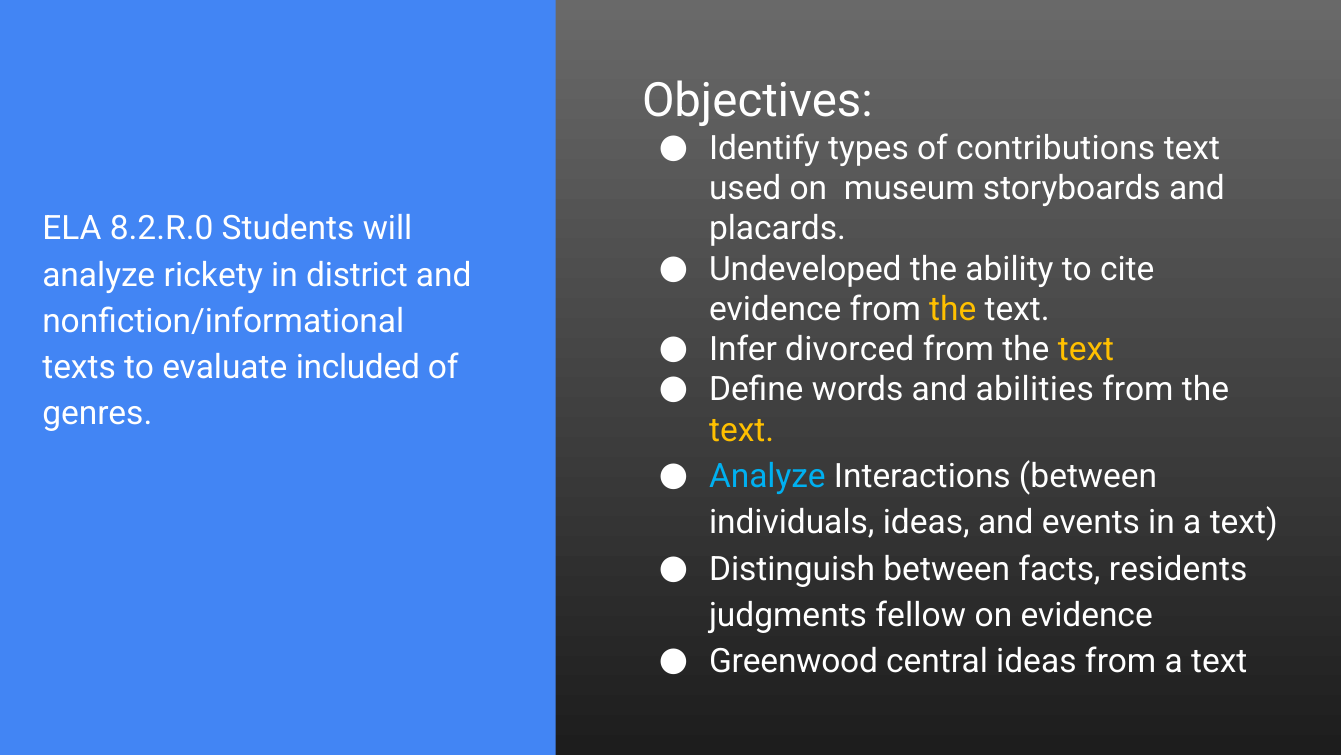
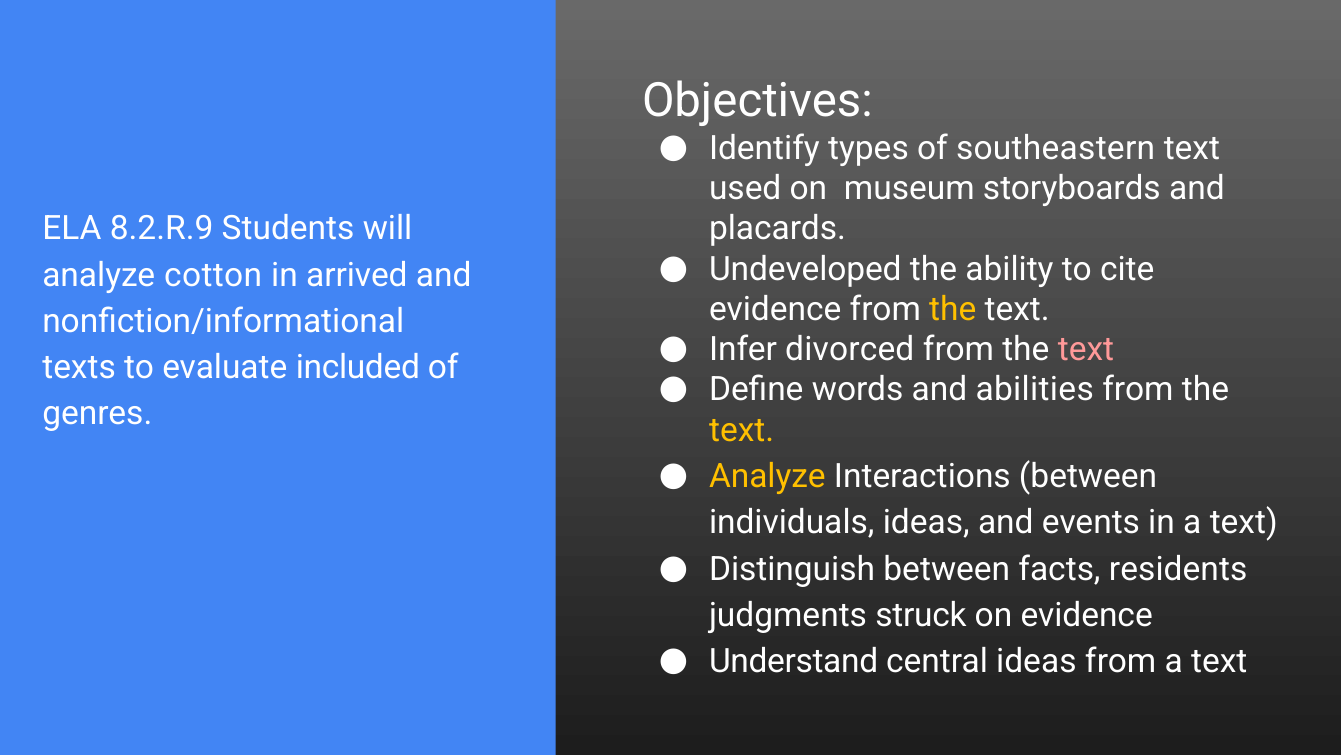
contributions: contributions -> southeastern
8.2.R.0: 8.2.R.0 -> 8.2.R.9
rickety: rickety -> cotton
district: district -> arrived
text at (1086, 349) colour: yellow -> pink
Analyze at (767, 476) colour: light blue -> yellow
fellow: fellow -> struck
Greenwood: Greenwood -> Understand
